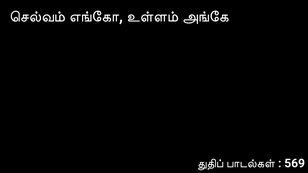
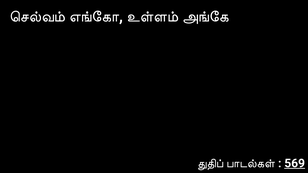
569 underline: none -> present
